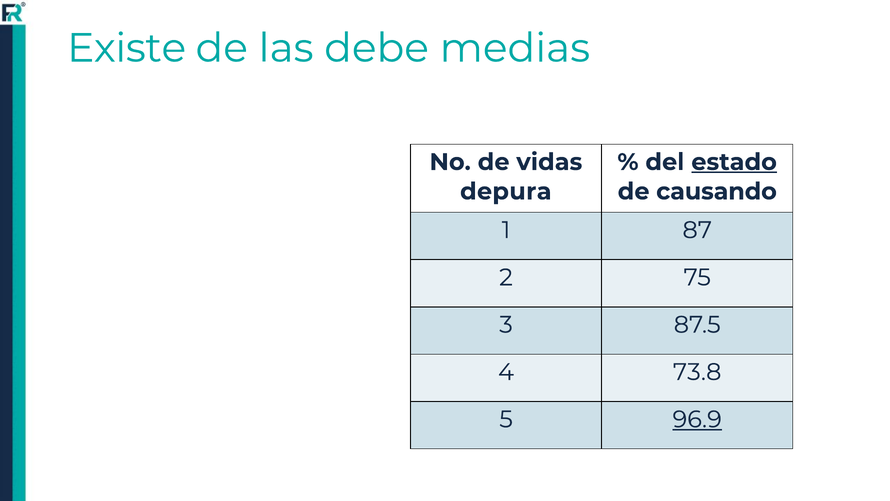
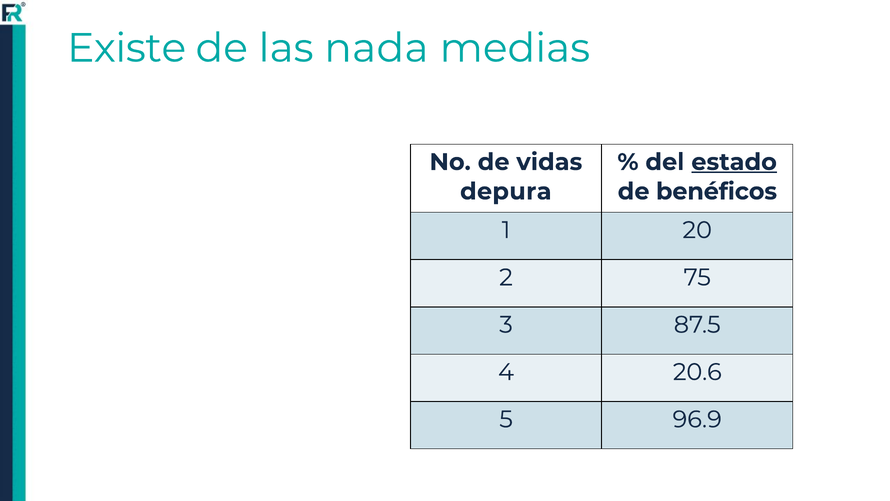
debe: debe -> nada
causando: causando -> benéficos
87: 87 -> 20
73.8: 73.8 -> 20.6
96.9 underline: present -> none
